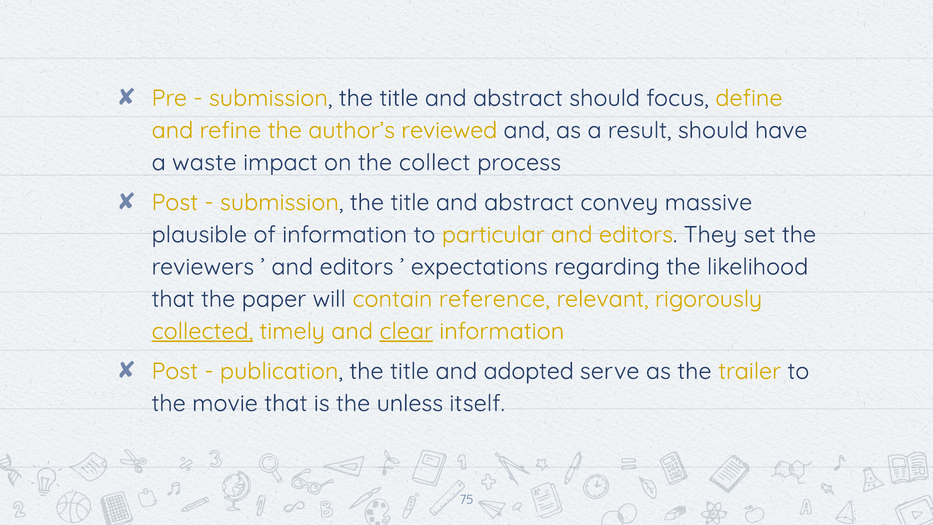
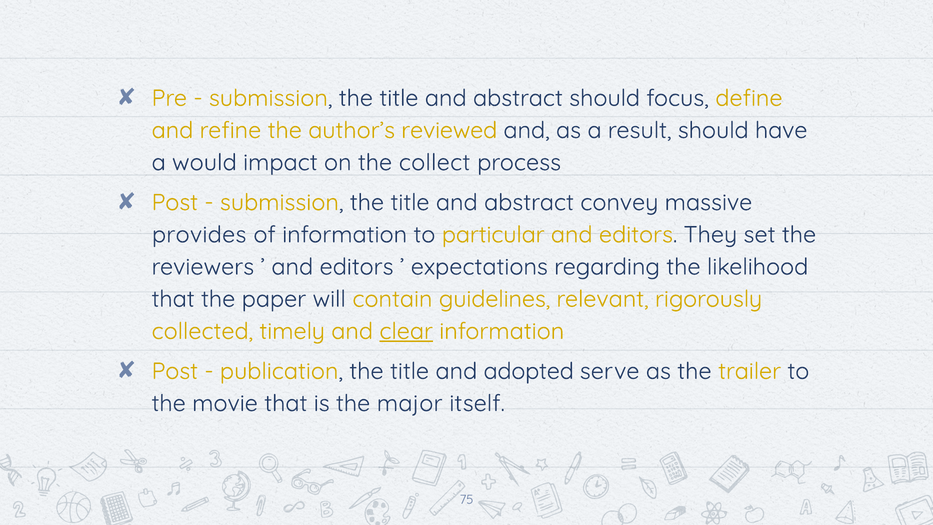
waste: waste -> would
plausible: plausible -> provides
reference: reference -> guidelines
collected underline: present -> none
unless: unless -> major
